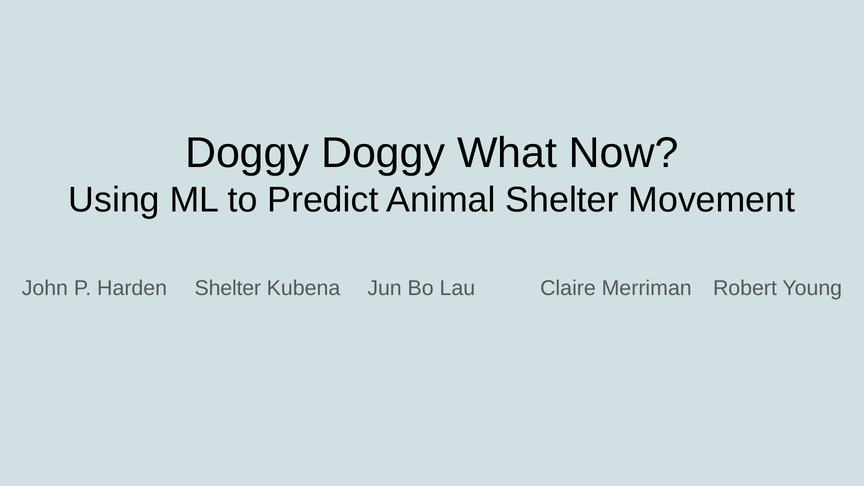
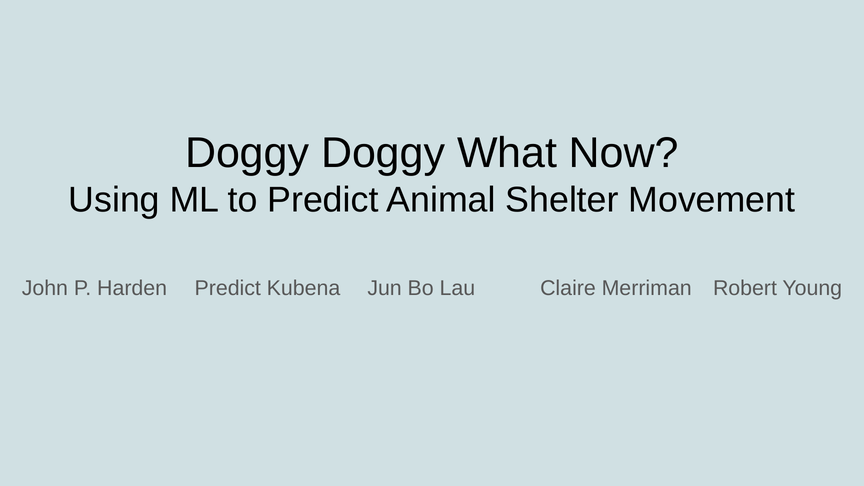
Harden Shelter: Shelter -> Predict
